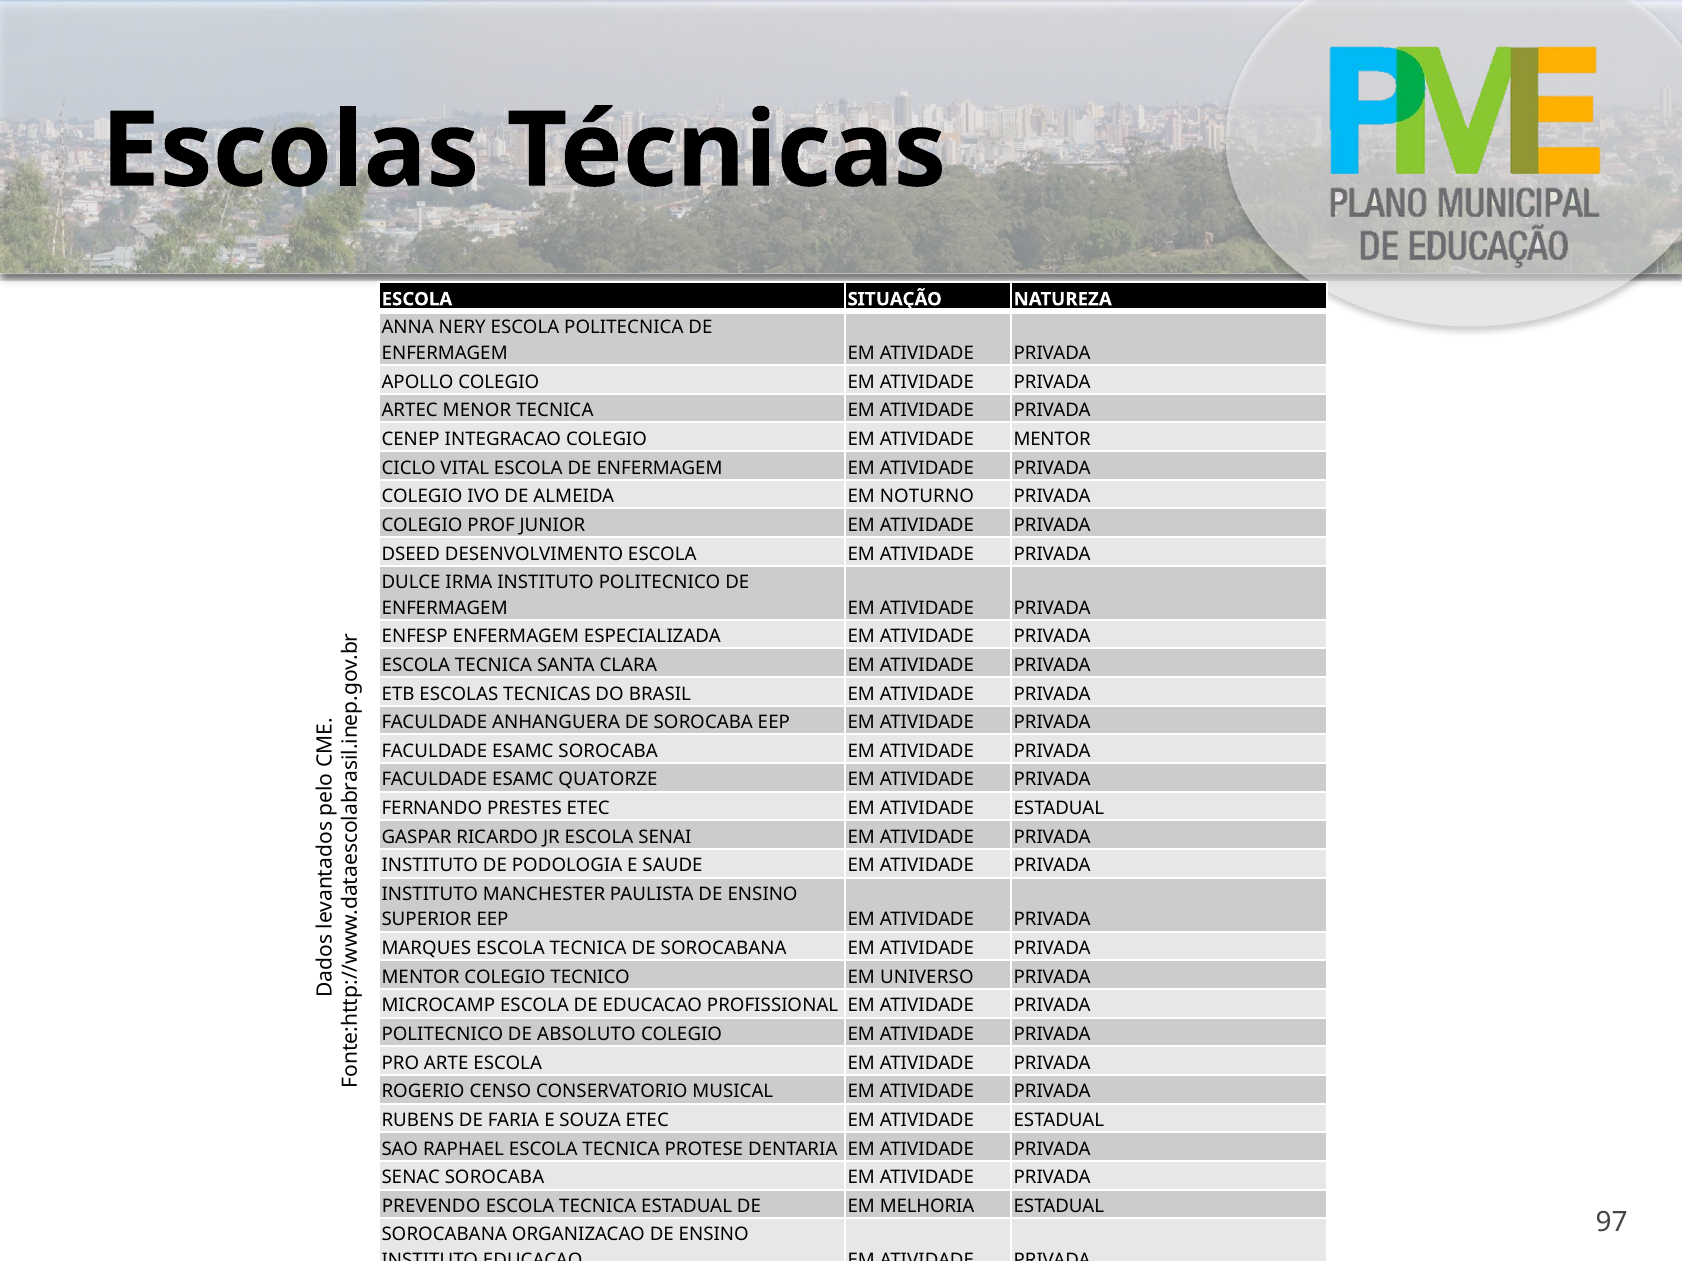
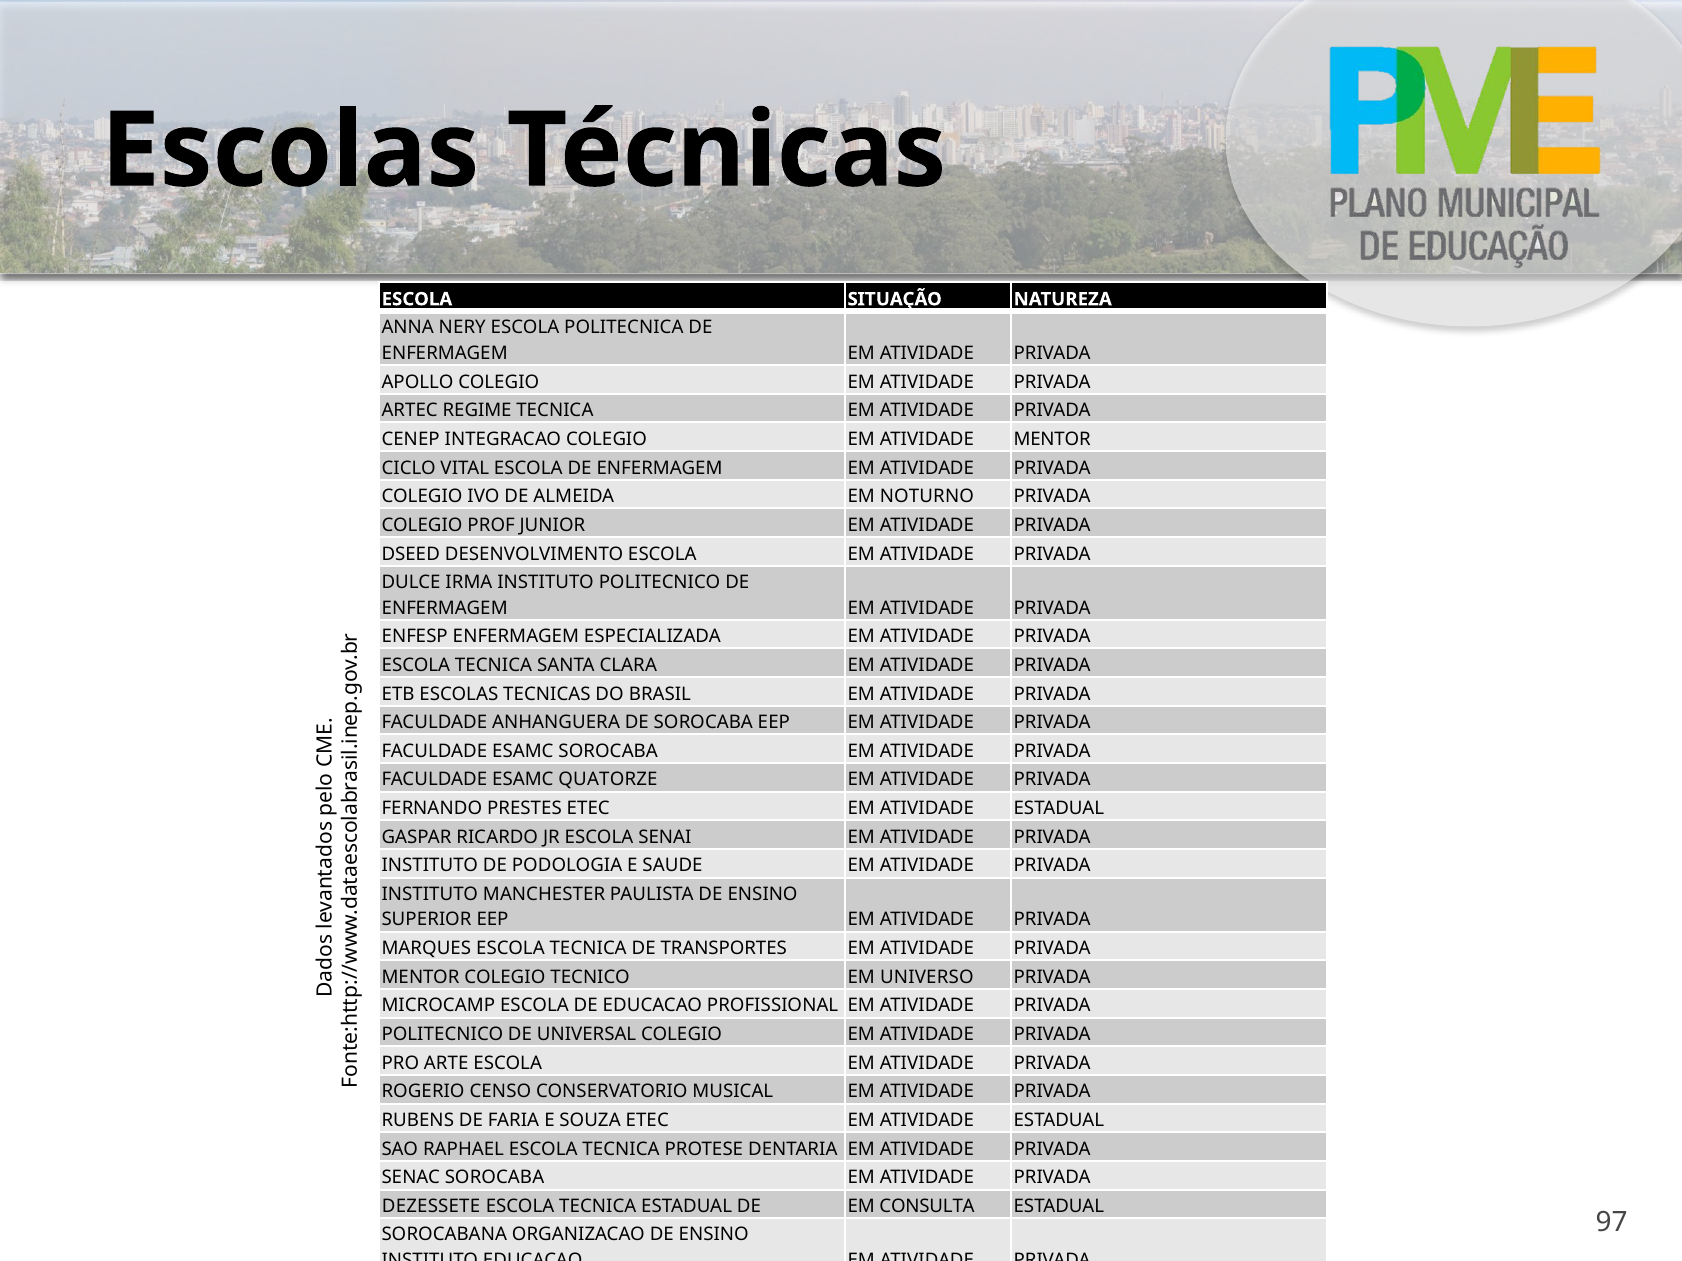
MENOR: MENOR -> REGIME
DE SOROCABANA: SOROCABANA -> TRANSPORTES
ABSOLUTO: ABSOLUTO -> UNIVERSAL
PREVENDO: PREVENDO -> DEZESSETE
MELHORIA: MELHORIA -> CONSULTA
